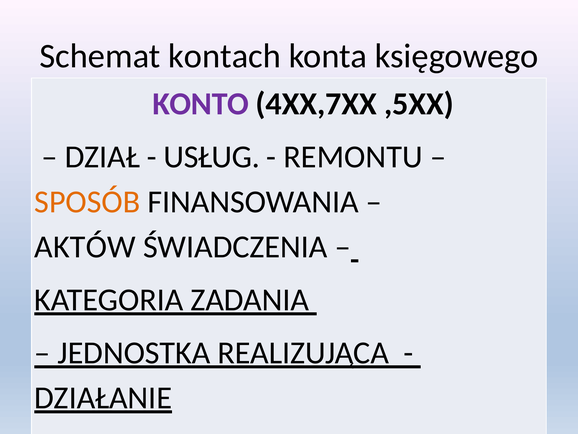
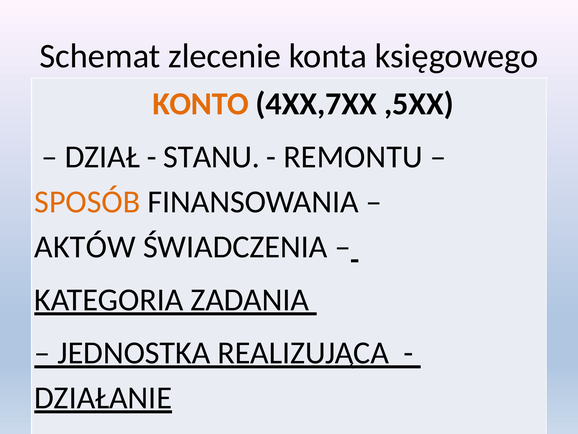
kontach: kontach -> zlecenie
KONTO colour: purple -> orange
USŁUG: USŁUG -> STANU
